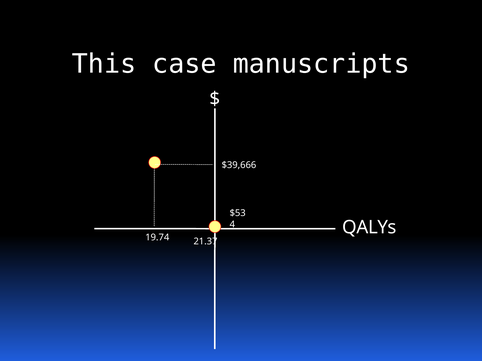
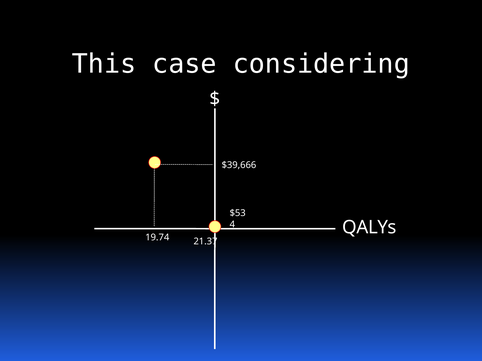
manuscripts: manuscripts -> considering
